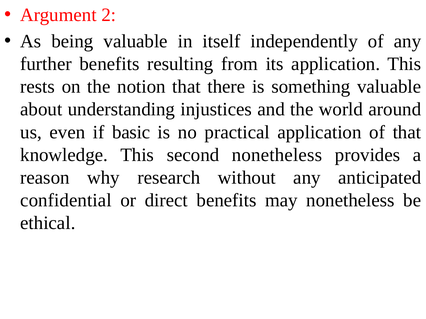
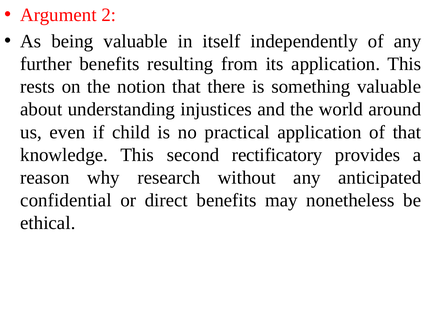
basic: basic -> child
second nonetheless: nonetheless -> rectificatory
